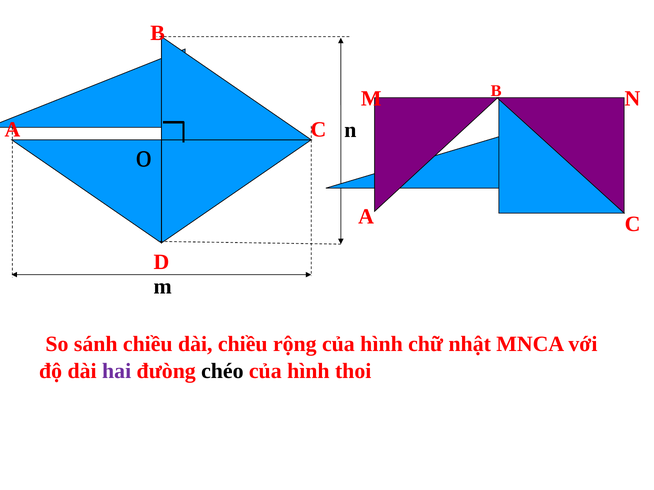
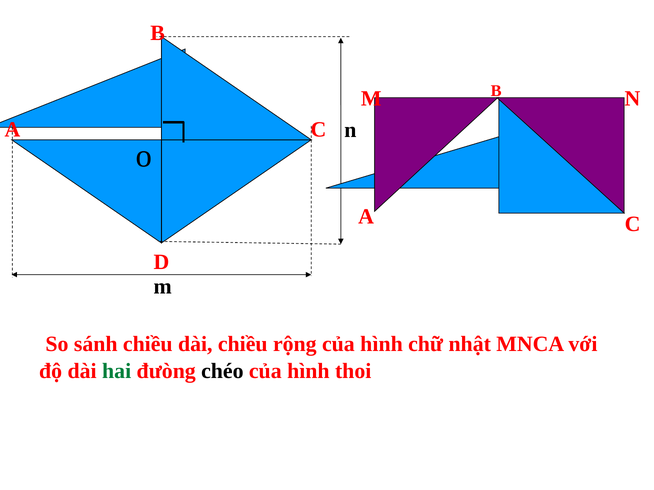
hai colour: purple -> green
